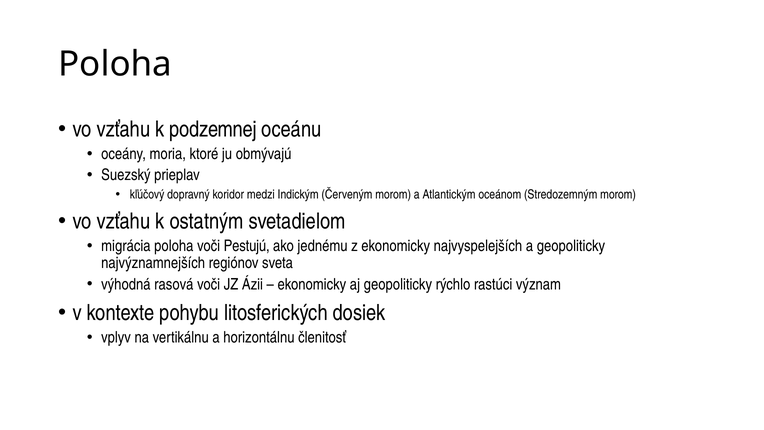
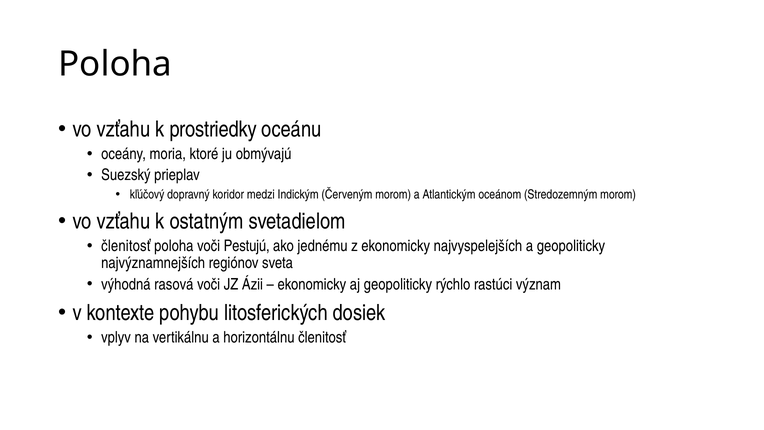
podzemnej: podzemnej -> prostriedky
migrácia at (126, 246): migrácia -> členitosť
